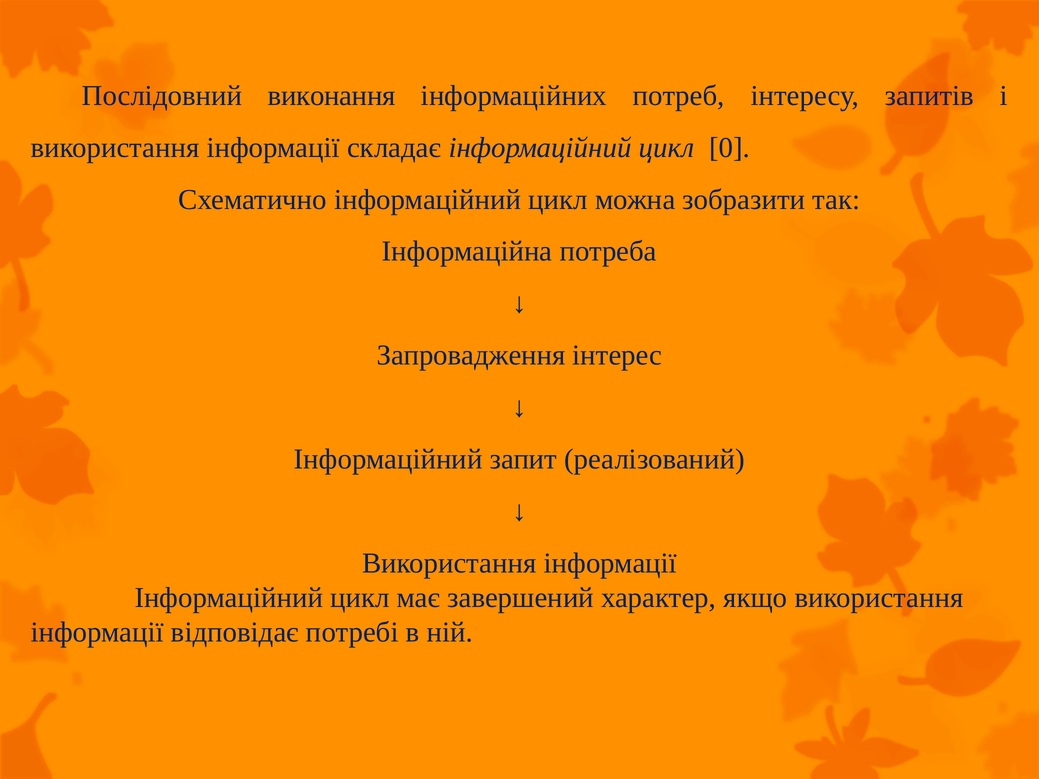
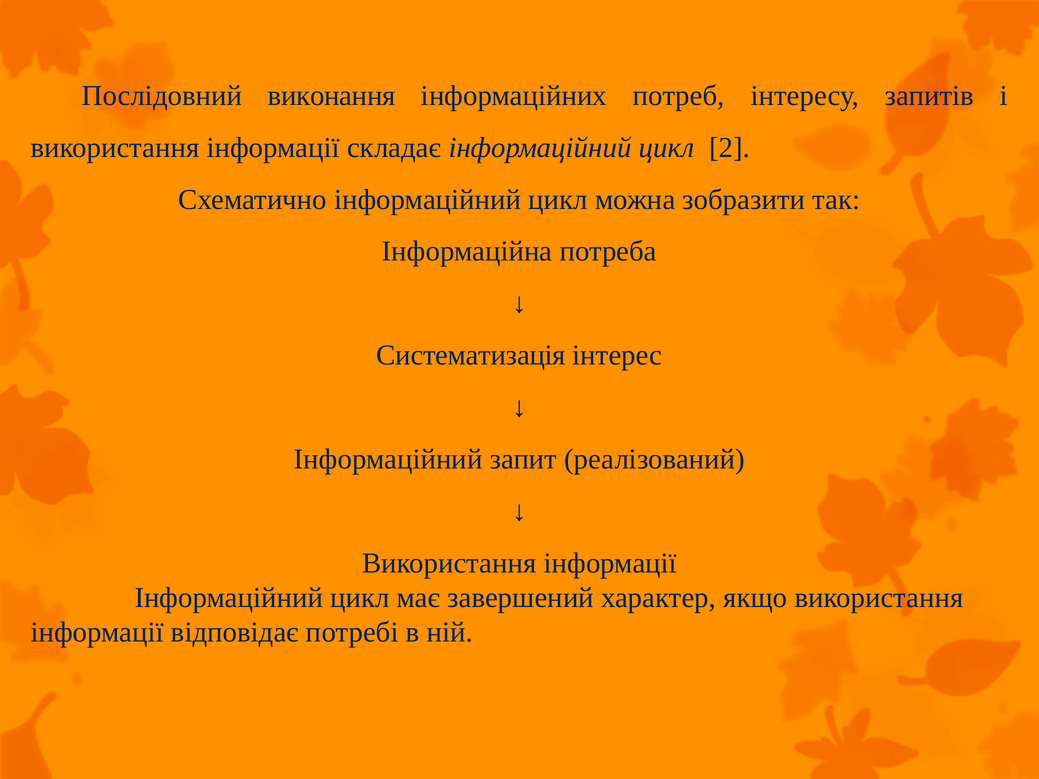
0: 0 -> 2
Запровадження: Запровадження -> Систематизація
